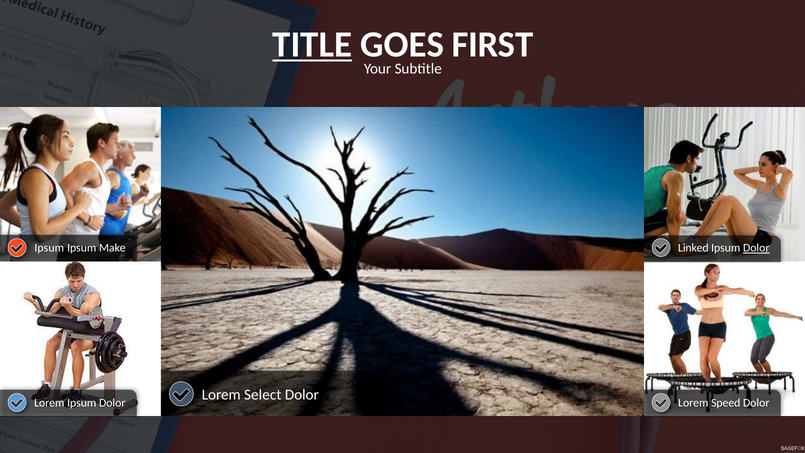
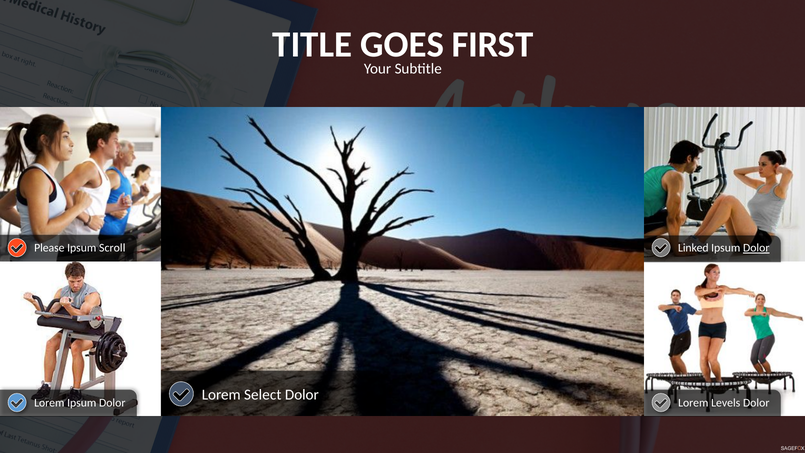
TITLE underline: present -> none
Ipsum at (49, 248): Ipsum -> Please
Make: Make -> Scroll
Speed: Speed -> Levels
